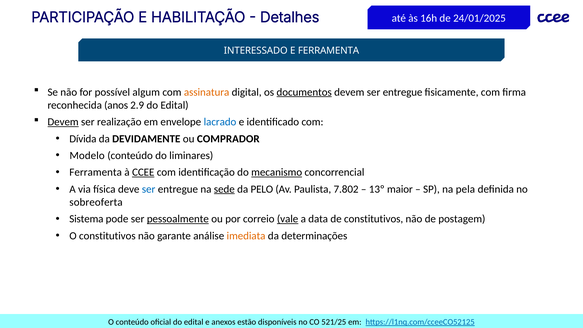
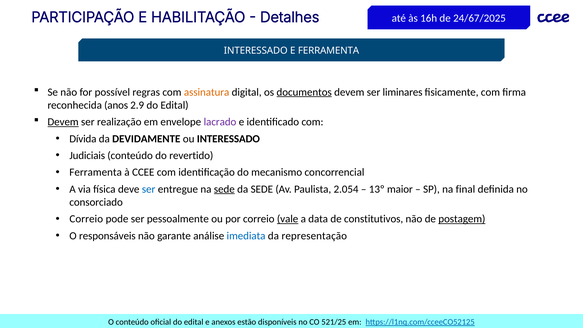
24/01/2025: 24/01/2025 -> 24/67/2025
algum: algum -> regras
devem ser entregue: entregue -> liminares
lacrado colour: blue -> purple
ou COMPRADOR: COMPRADOR -> INTERESSADO
Modelo: Modelo -> Judiciais
liminares: liminares -> revertido
CCEE underline: present -> none
mecanismo underline: present -> none
da PELO: PELO -> SEDE
7.802: 7.802 -> 2.054
pela: pela -> final
sobreoferta: sobreoferta -> consorciado
Sistema at (86, 219): Sistema -> Correio
pessoalmente underline: present -> none
postagem underline: none -> present
O constitutivos: constitutivos -> responsáveis
imediata colour: orange -> blue
determinações: determinações -> representação
